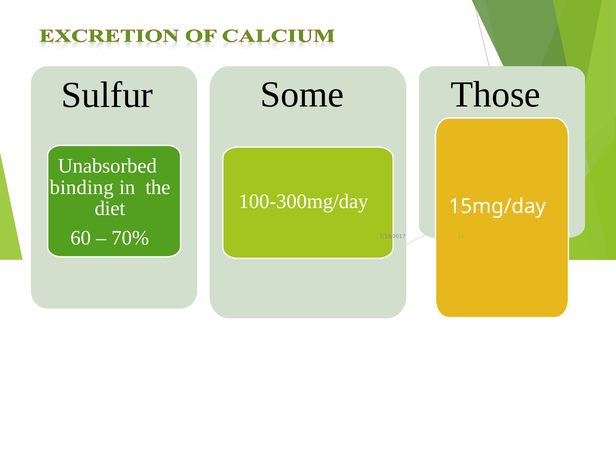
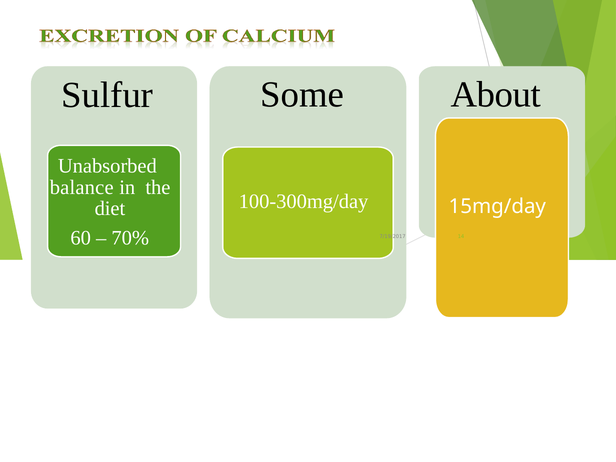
Those: Those -> About
binding: binding -> balance
